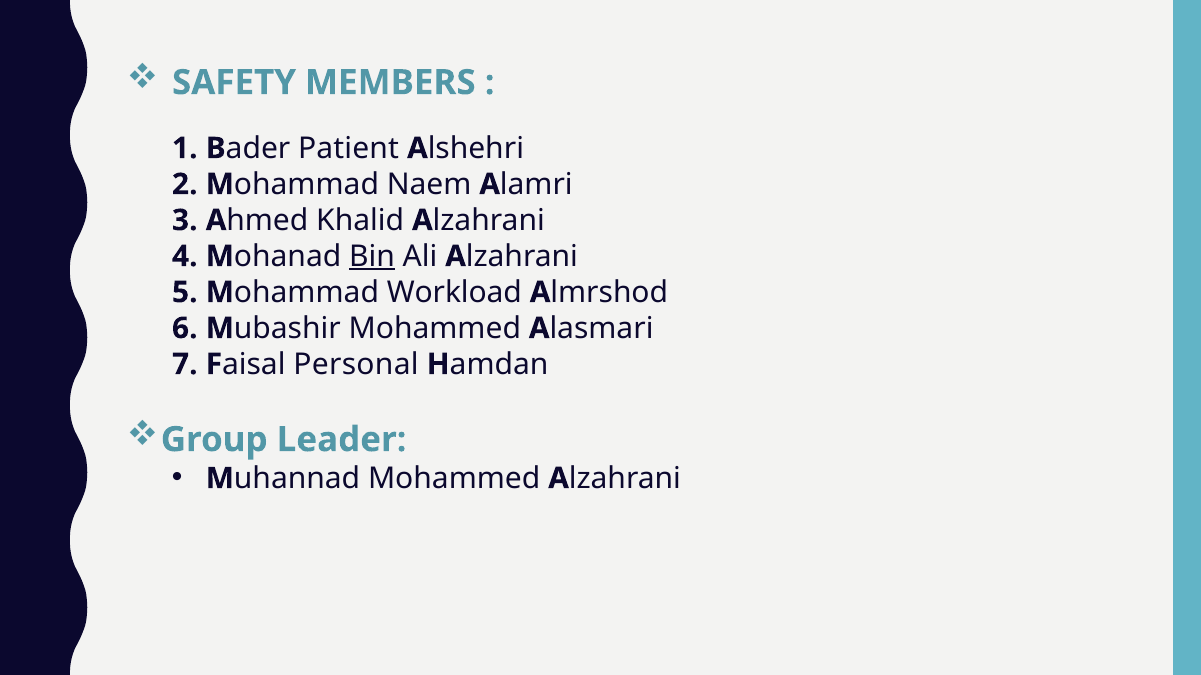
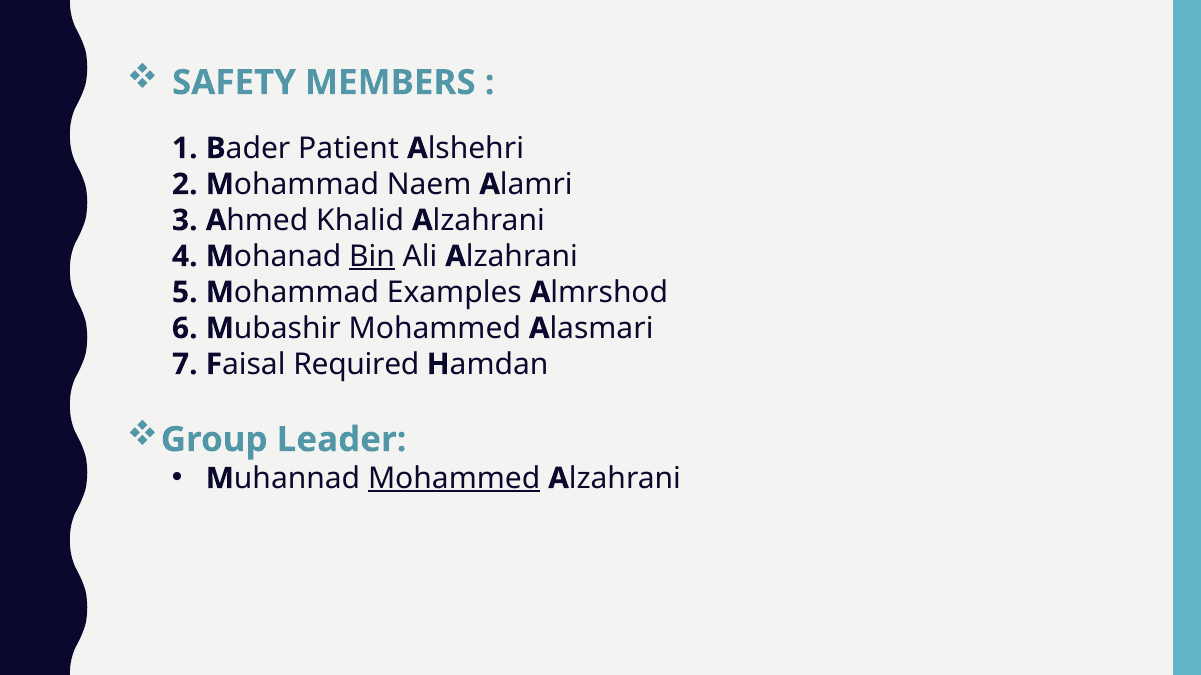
Workload: Workload -> Examples
Personal: Personal -> Required
Mohammed at (454, 479) underline: none -> present
